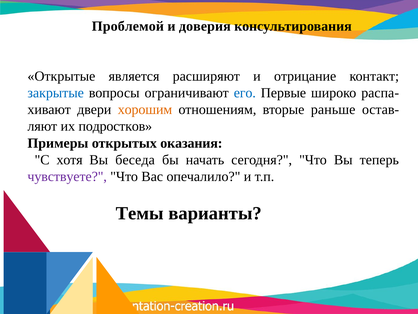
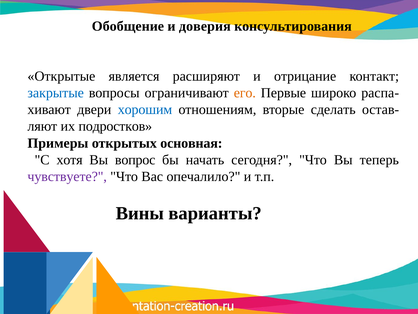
Проблемой: Проблемой -> Обобщение
его colour: blue -> orange
хорошим colour: orange -> blue
раньше: раньше -> сделать
оказания: оказания -> основная
беседа: беседа -> вопрос
Темы: Темы -> Вины
